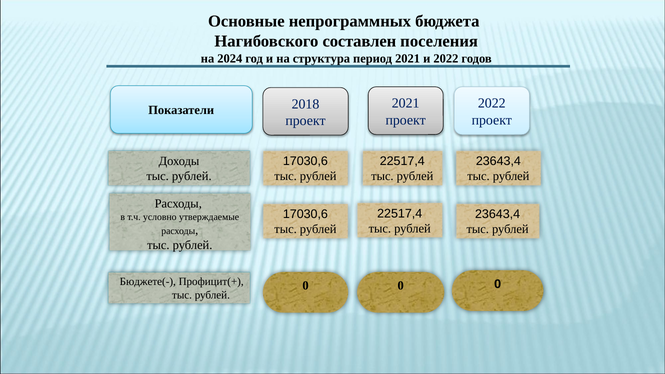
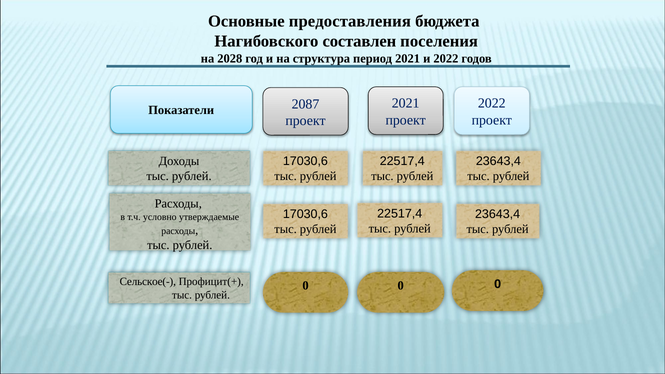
непрограммных: непрограммных -> предоставления
2024: 2024 -> 2028
2018: 2018 -> 2087
Бюджете(-: Бюджете(- -> Сельское(-
